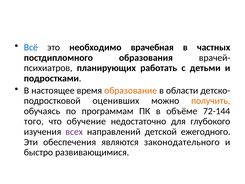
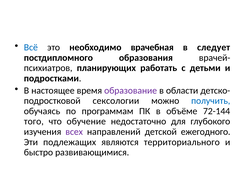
частных: частных -> следует
образование colour: orange -> purple
оценивших: оценивших -> сексологии
получить colour: orange -> blue
обеспечения: обеспечения -> подлежащих
законодательного: законодательного -> территориального
